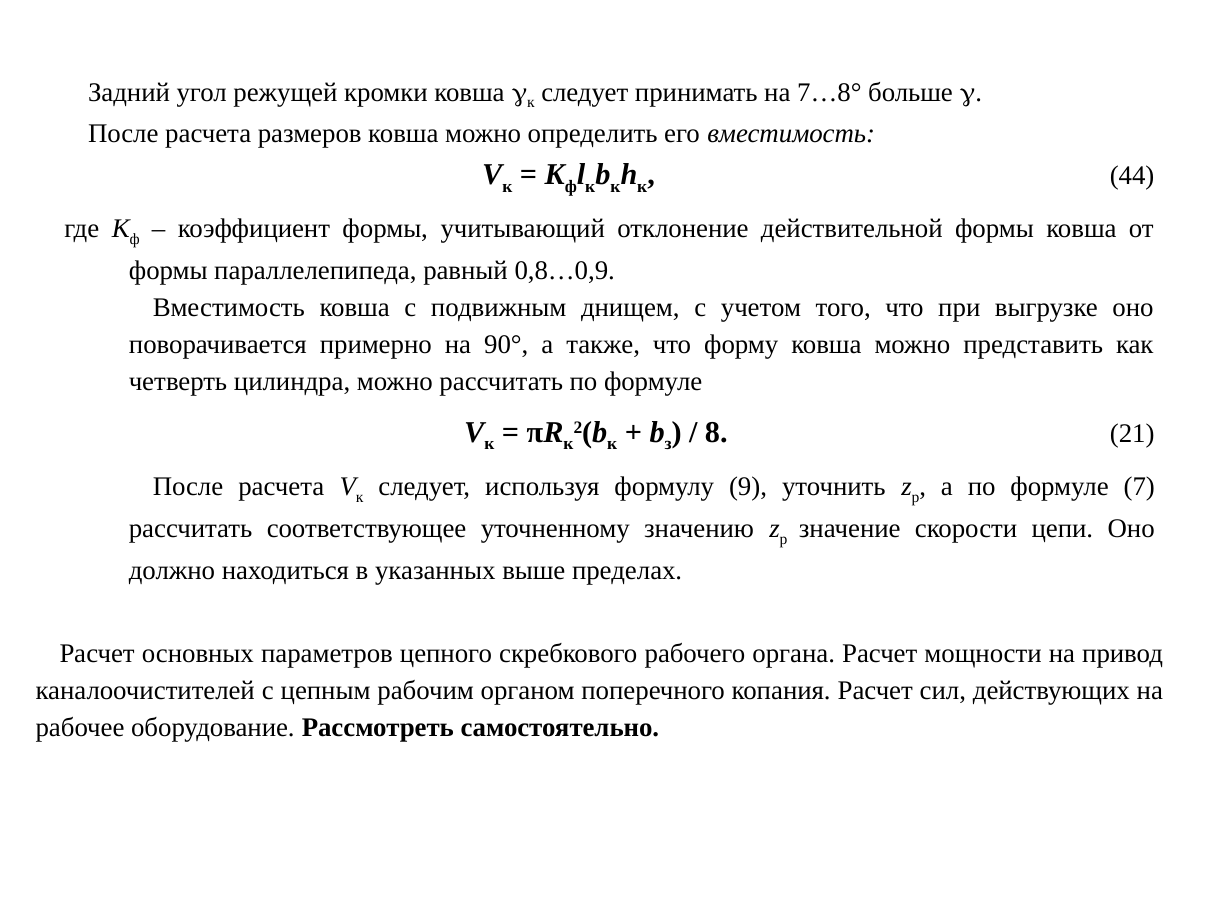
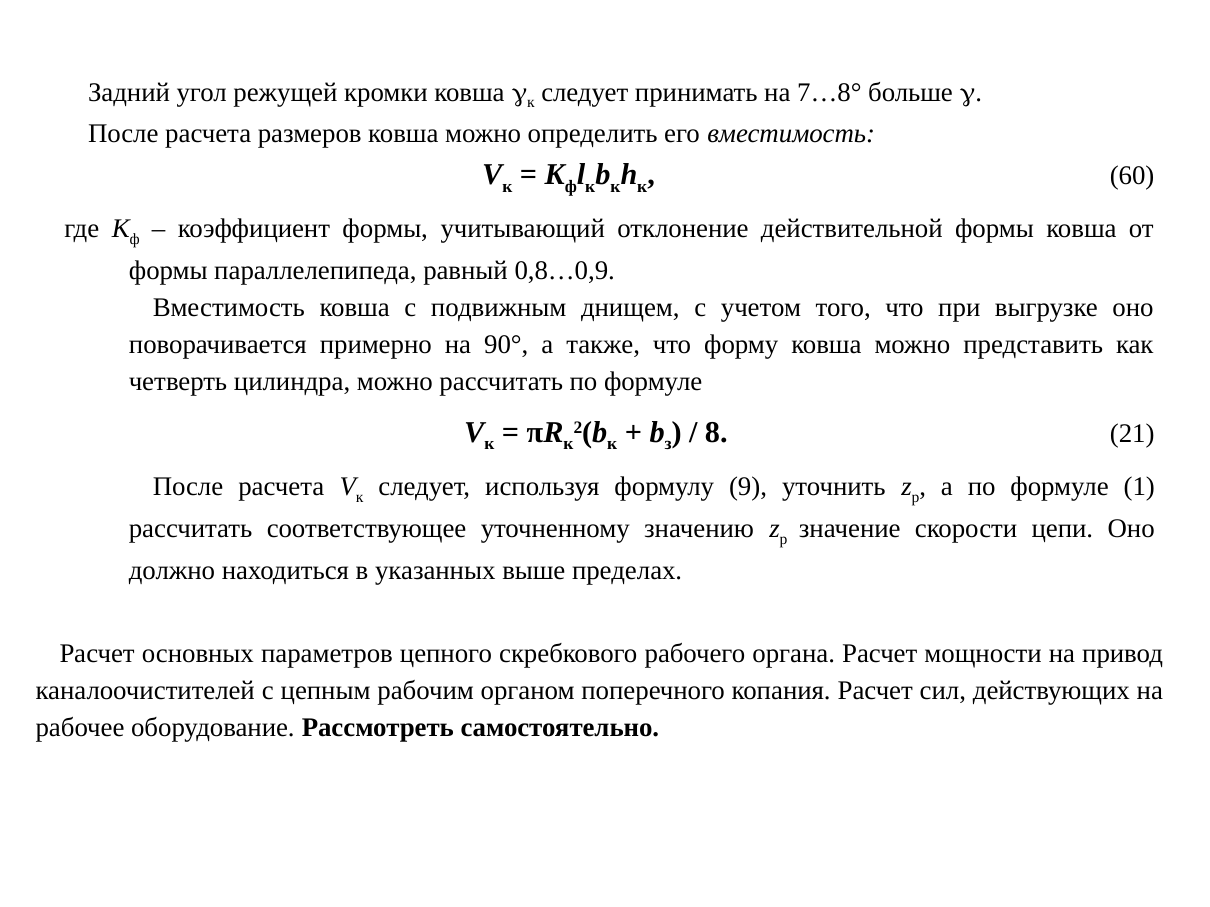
44: 44 -> 60
7: 7 -> 1
